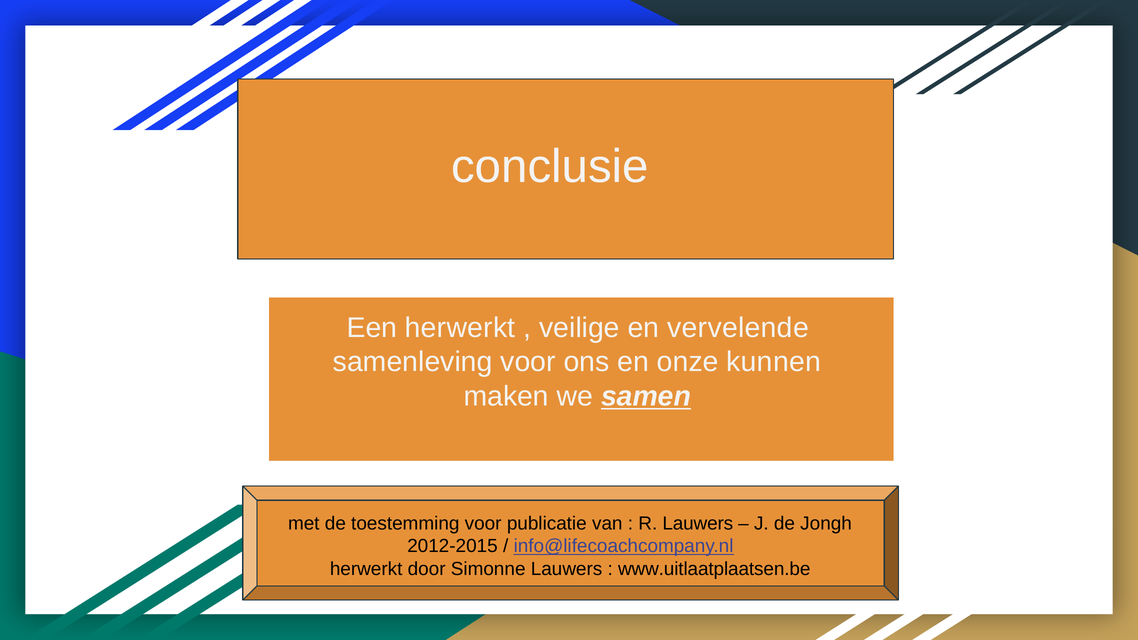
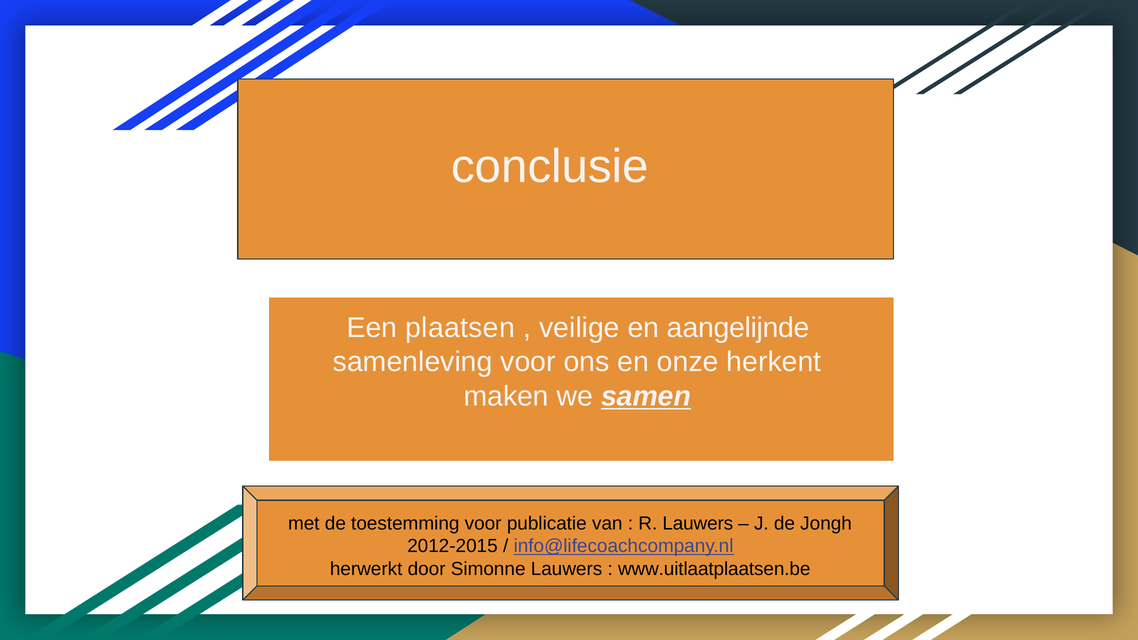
Een herwerkt: herwerkt -> plaatsen
vervelende: vervelende -> aangelijnde
kunnen: kunnen -> herkent
